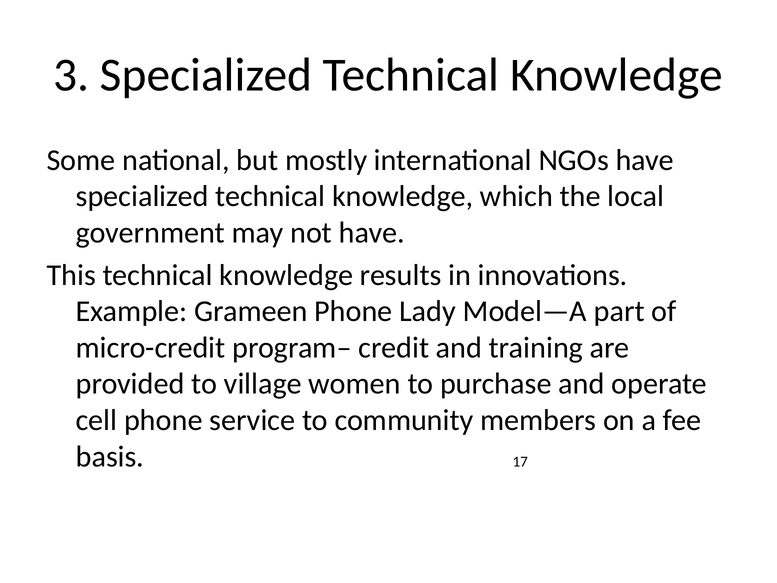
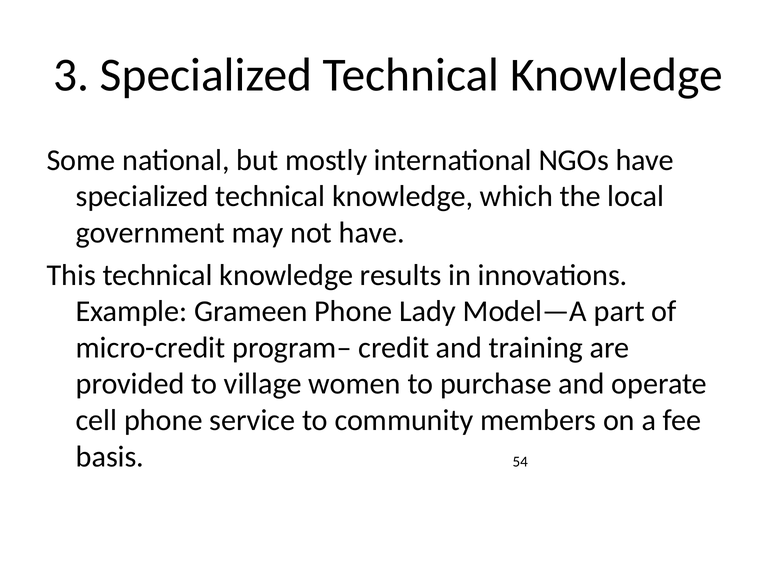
17: 17 -> 54
